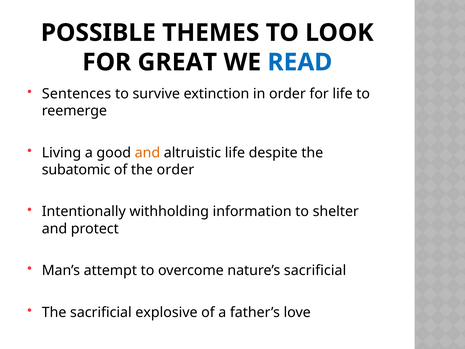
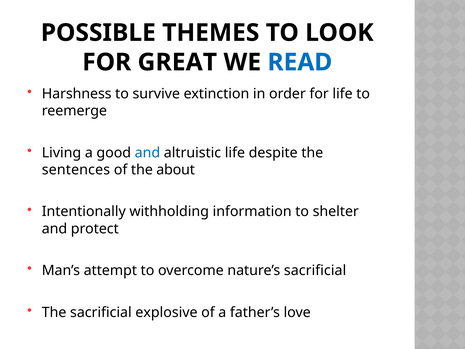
Sentences: Sentences -> Harshness
and at (147, 153) colour: orange -> blue
subatomic: subatomic -> sentences
the order: order -> about
